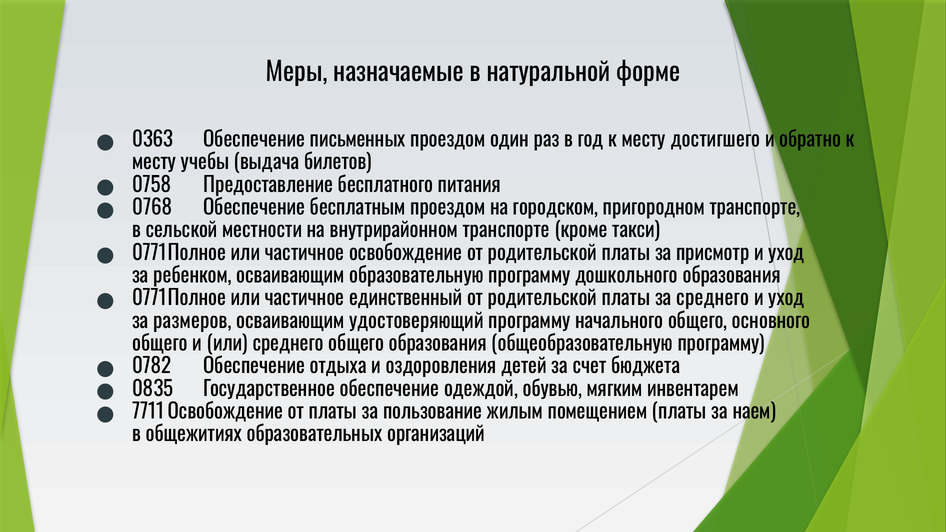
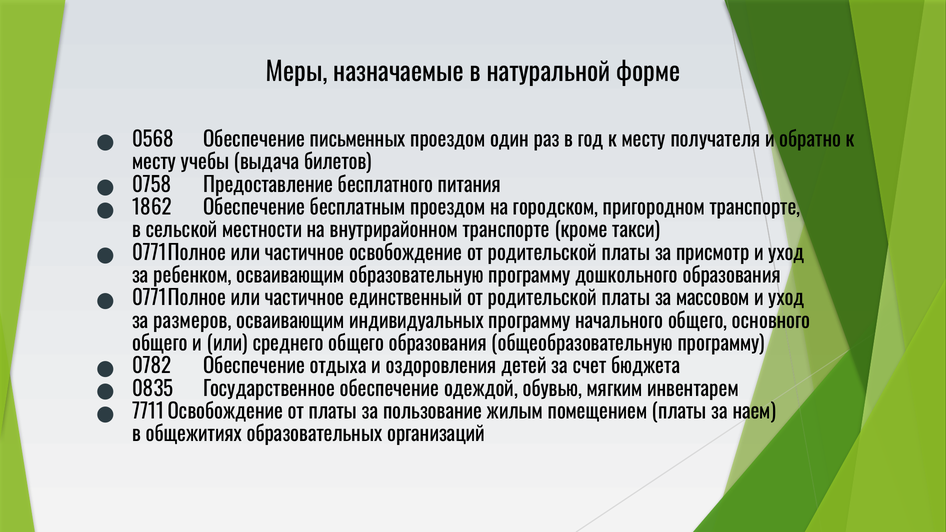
0363: 0363 -> 0568
достигшего: достигшего -> получателя
0768: 0768 -> 1862
за среднего: среднего -> массовом
удостоверяющий: удостоверяющий -> индивидуальных
